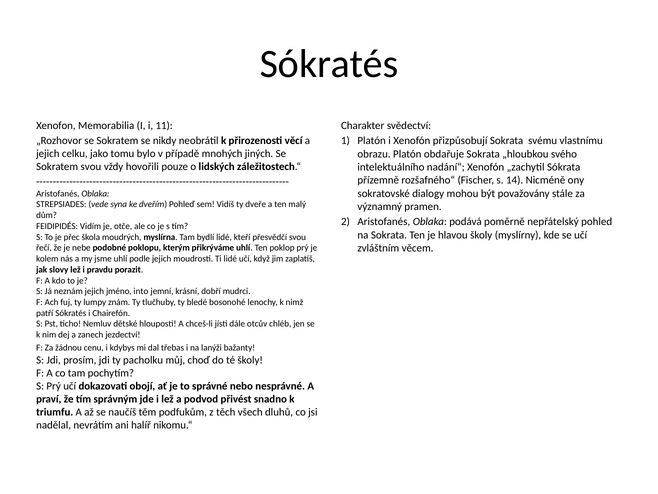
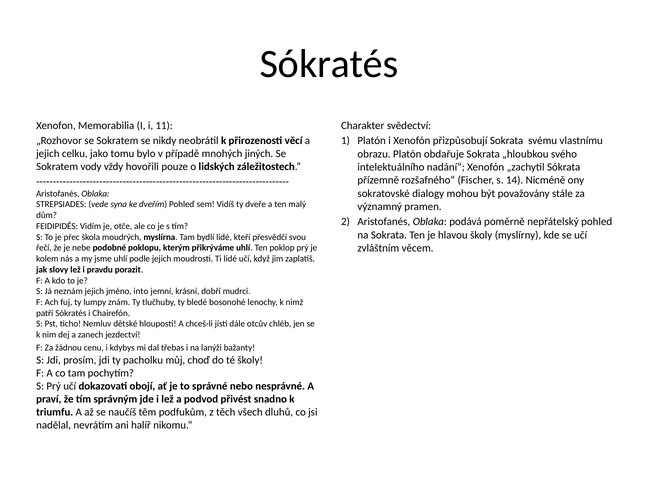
Sokratem svou: svou -> vody
